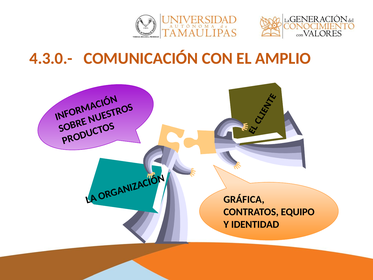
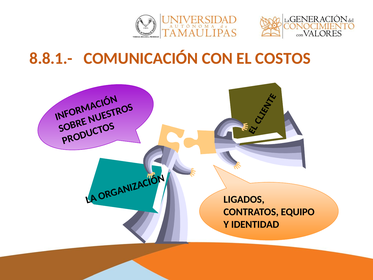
4.3.0.-: 4.3.0.- -> 8.8.1.-
AMPLIO: AMPLIO -> COSTOS
GRÁFICA: GRÁFICA -> LIGADOS
